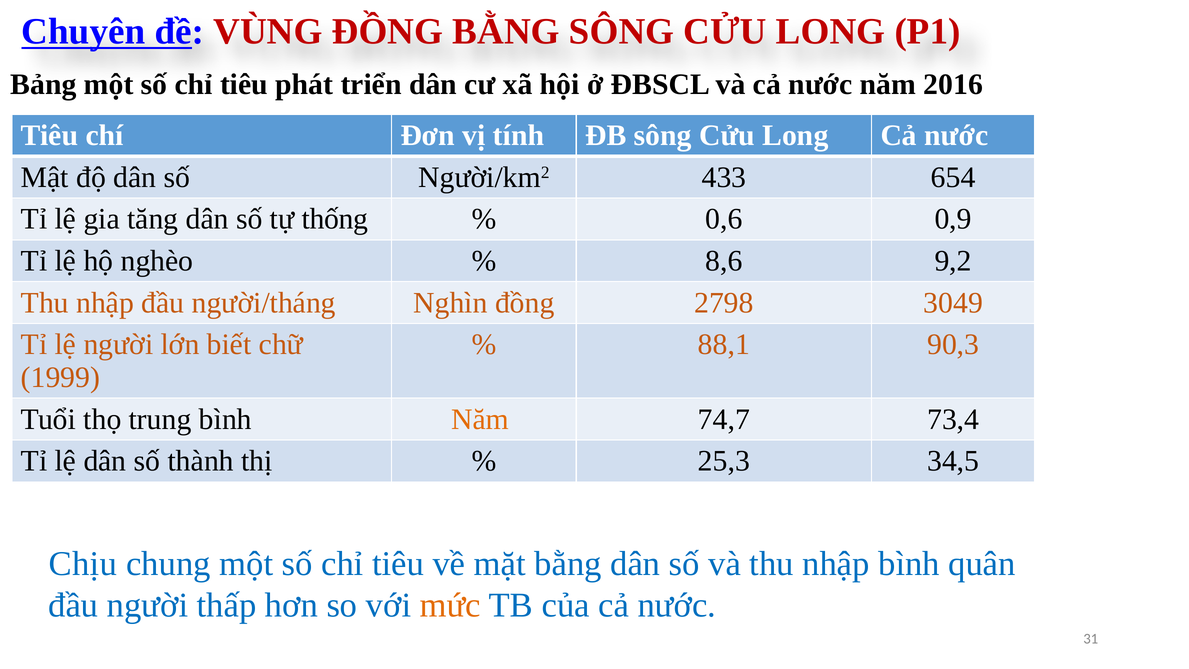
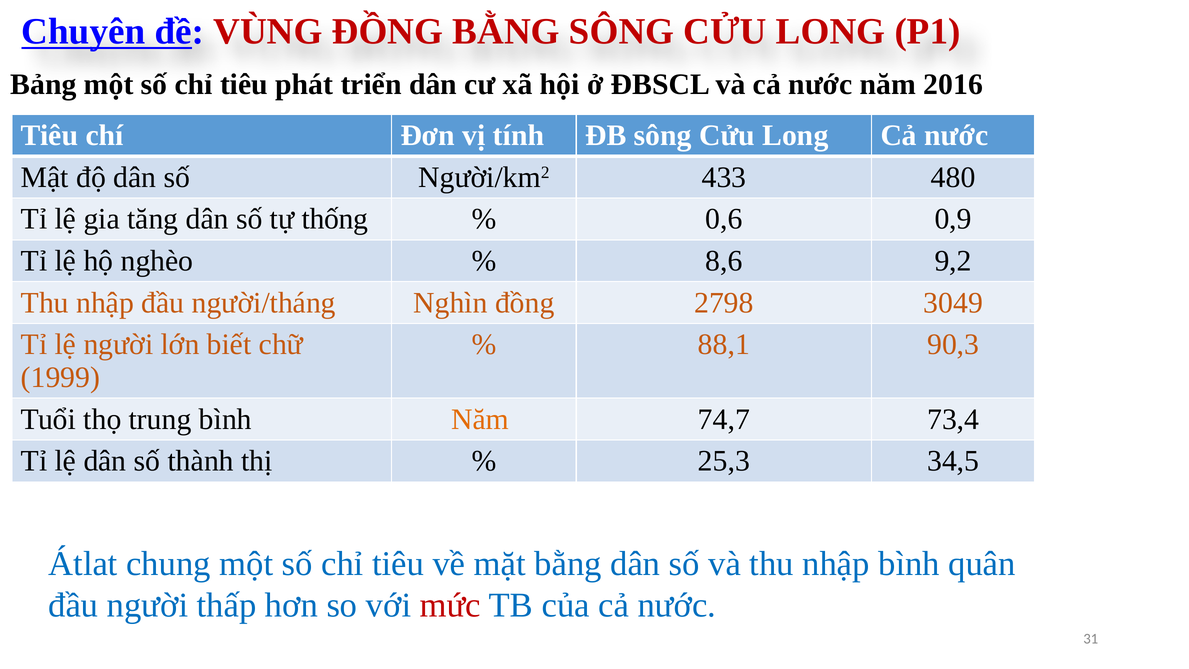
654: 654 -> 480
Chịu: Chịu -> Átlat
mức colour: orange -> red
